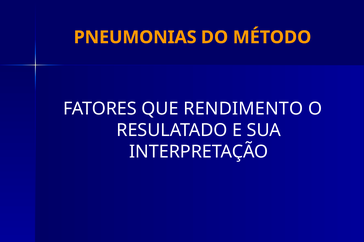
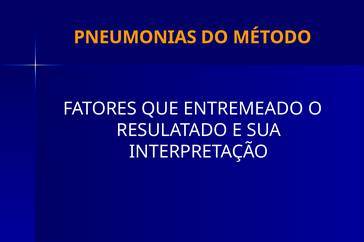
RENDIMENTO: RENDIMENTO -> ENTREMEADO
